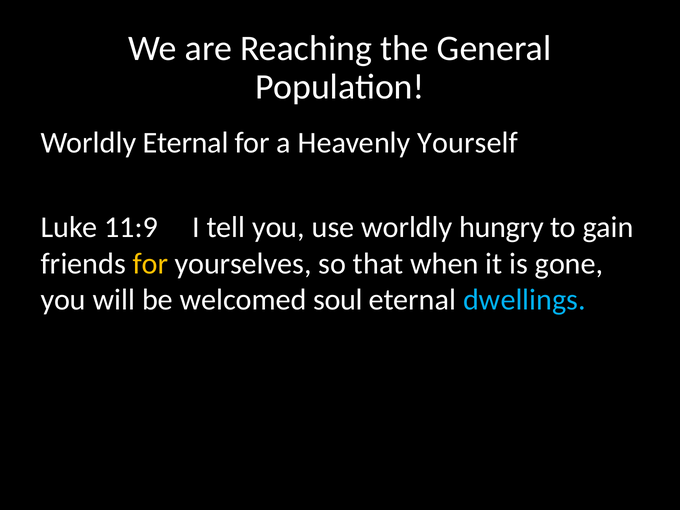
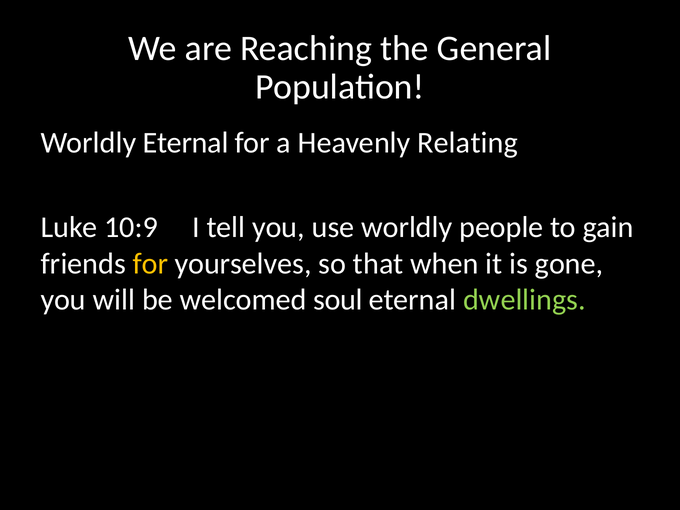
Yourself: Yourself -> Relating
11:9: 11:9 -> 10:9
hungry: hungry -> people
dwellings colour: light blue -> light green
